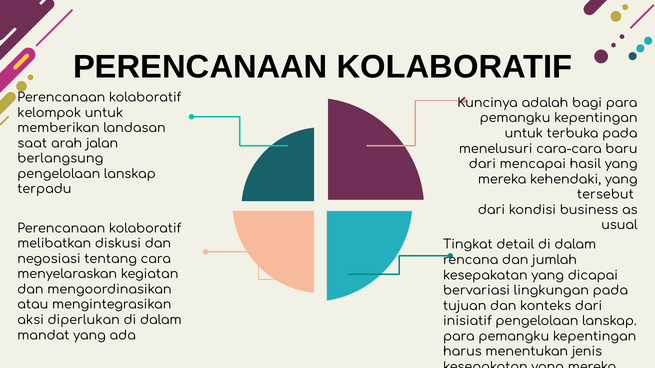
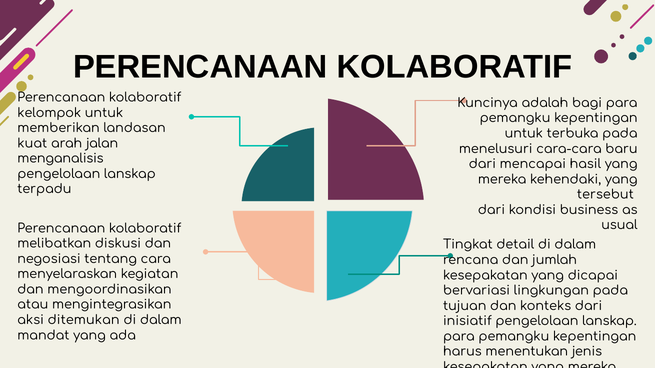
saat: saat -> kuat
berlangsung: berlangsung -> menganalisis
diperlukan: diperlukan -> ditemukan
